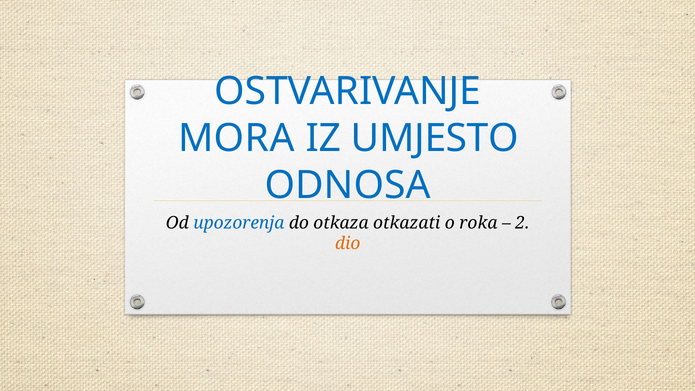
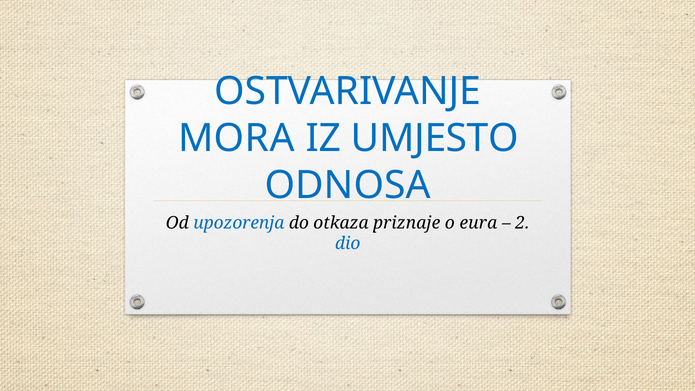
otkazati: otkazati -> priznaje
roka: roka -> eura
dio colour: orange -> blue
